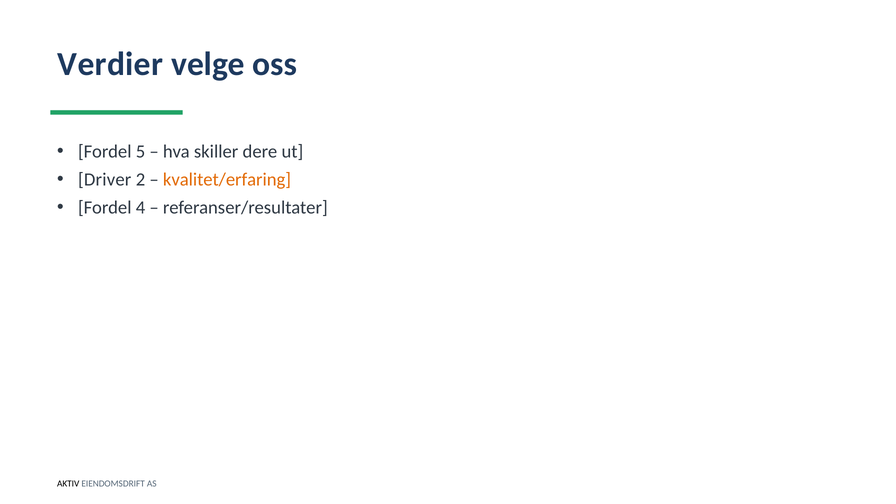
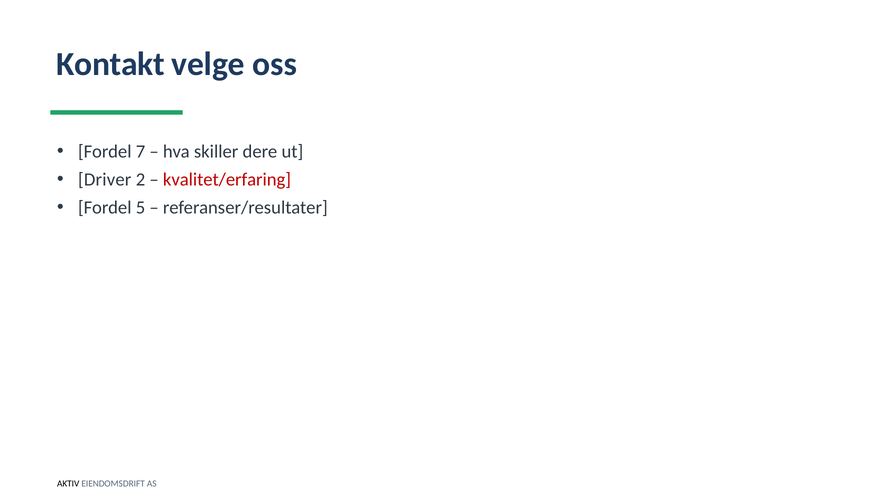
Verdier: Verdier -> Kontakt
5: 5 -> 7
kvalitet/erfaring colour: orange -> red
4: 4 -> 5
